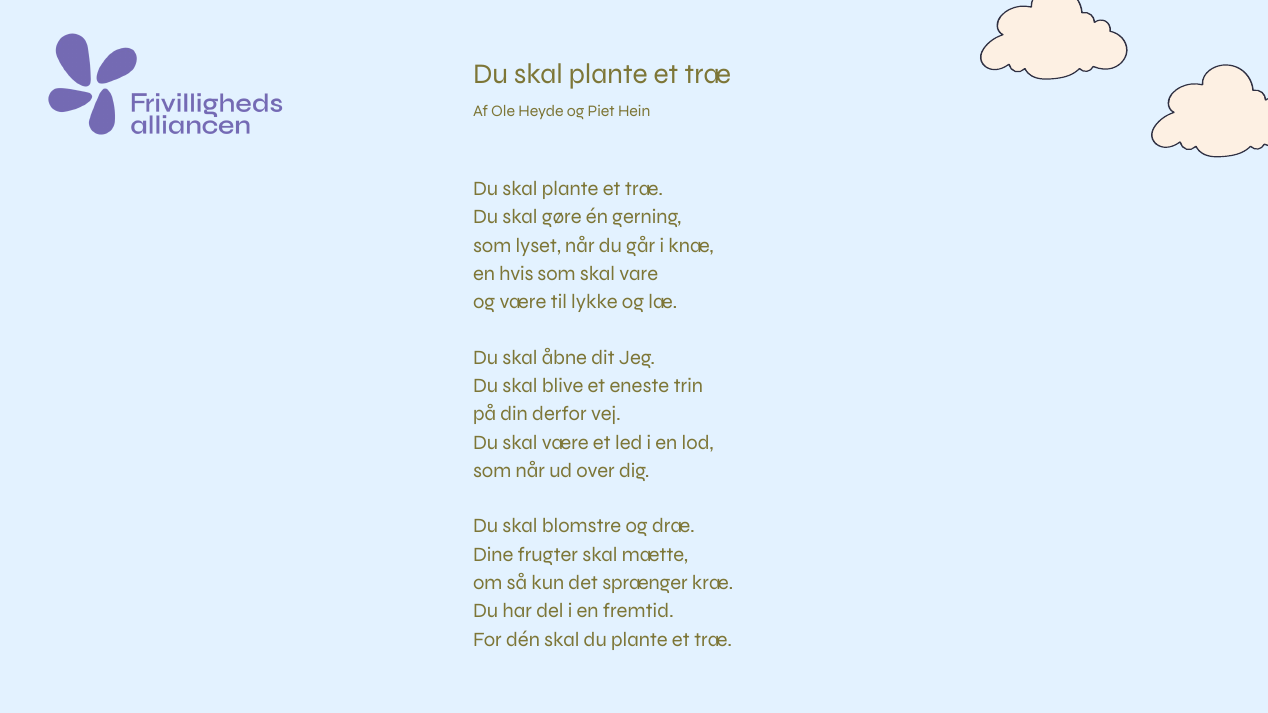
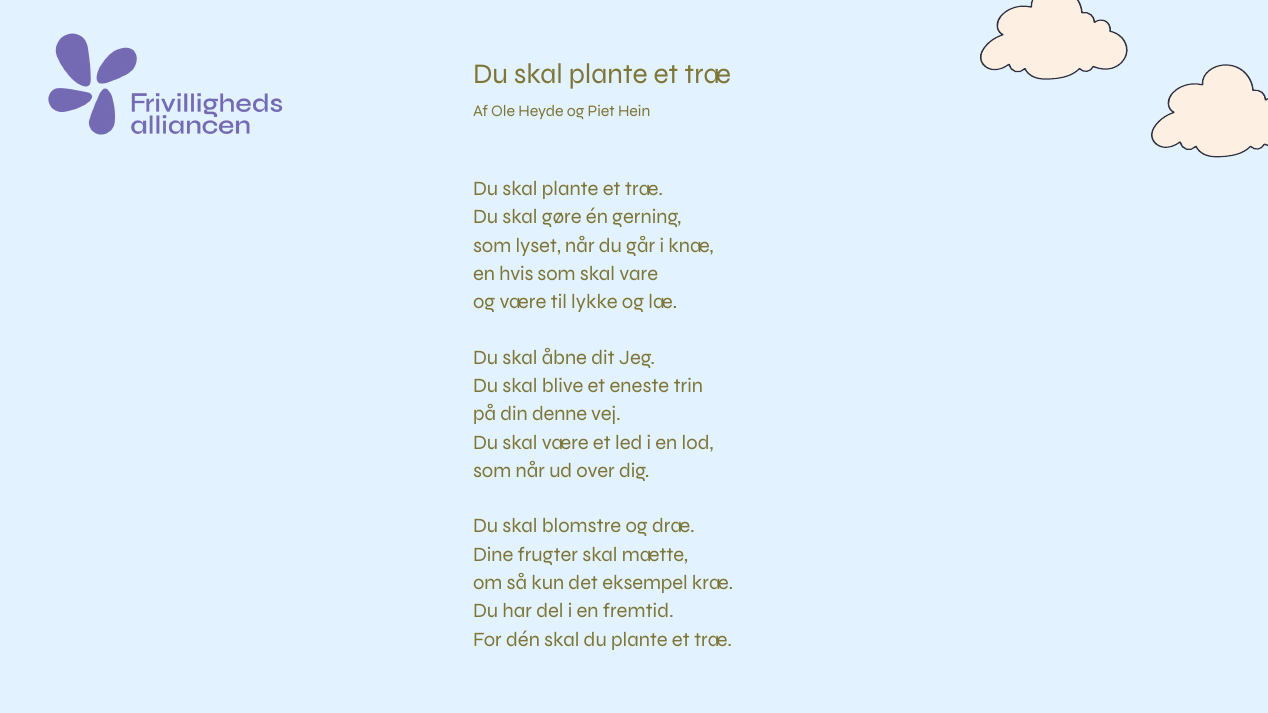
derfor: derfor -> denne
sprænger: sprænger -> eksempel
